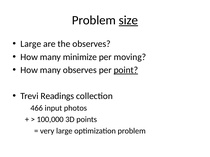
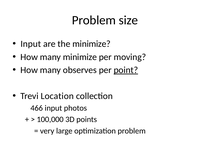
size underline: present -> none
Large at (31, 44): Large -> Input
the observes: observes -> minimize
Readings: Readings -> Location
